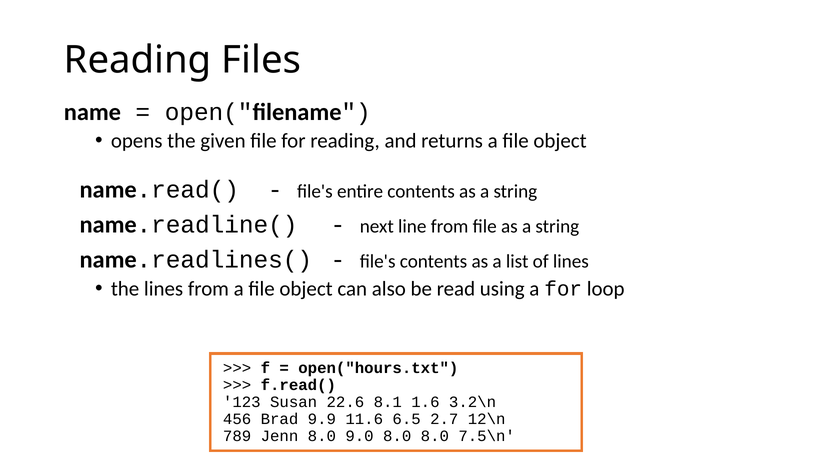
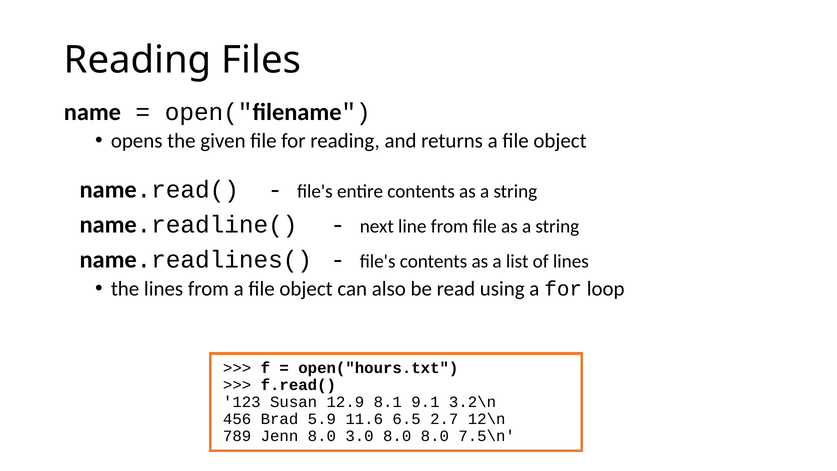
22.6: 22.6 -> 12.9
1.6: 1.6 -> 9.1
9.9: 9.9 -> 5.9
9.0: 9.0 -> 3.0
